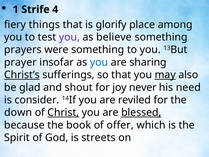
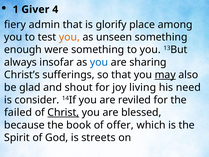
Strife: Strife -> Giver
things: things -> admin
you at (69, 37) colour: purple -> orange
believe: believe -> unseen
prayers: prayers -> enough
prayer: prayer -> always
Christ’s underline: present -> none
never: never -> living
down: down -> failed
blessed underline: present -> none
